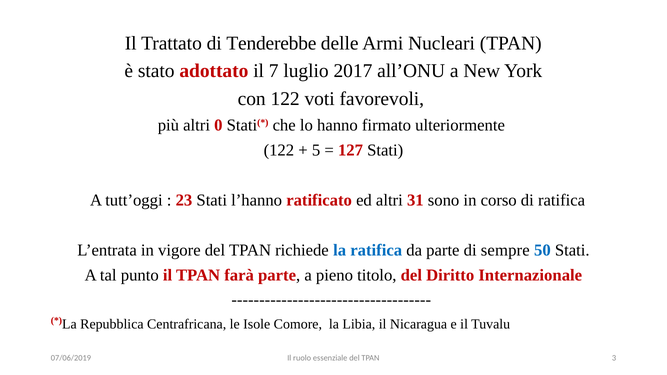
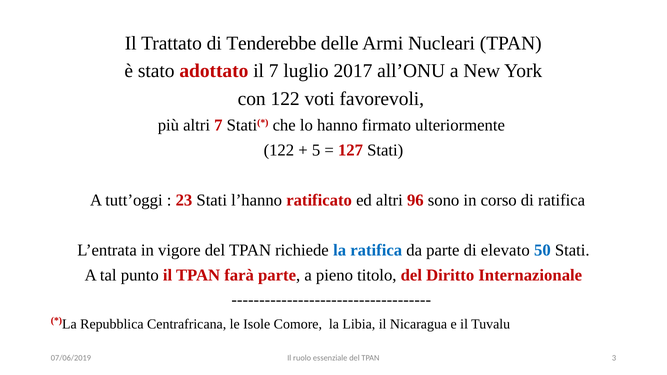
altri 0: 0 -> 7
31: 31 -> 96
sempre: sempre -> elevato
